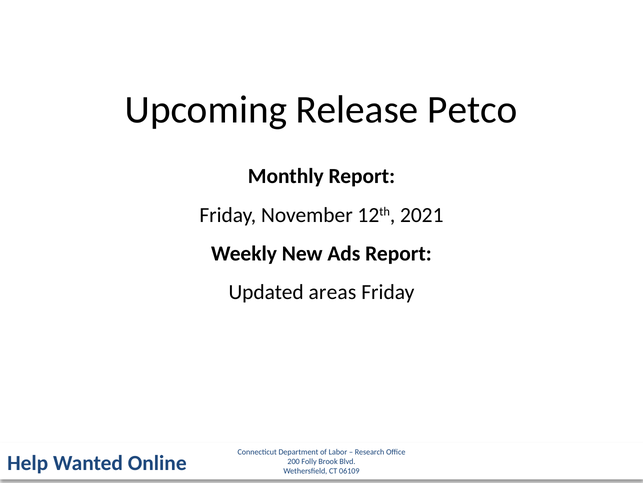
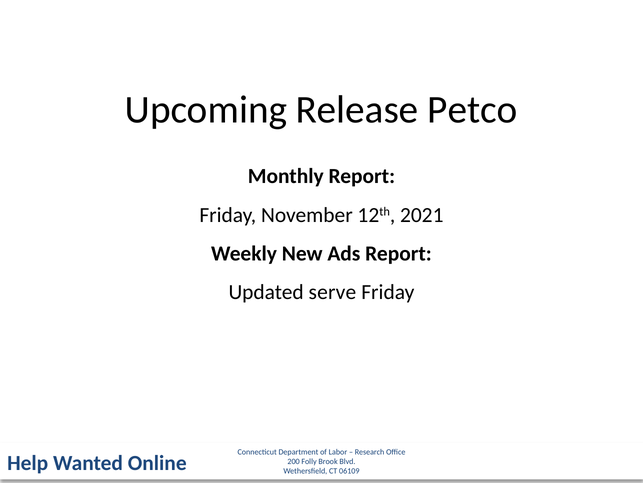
areas: areas -> serve
